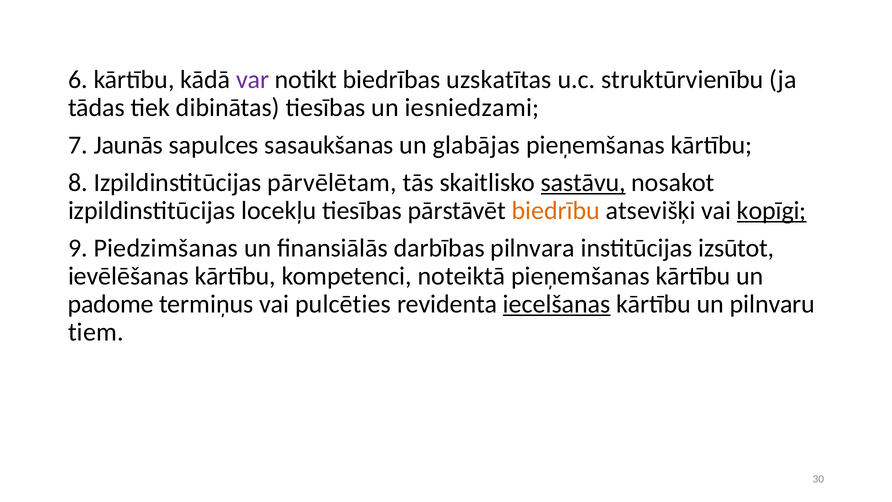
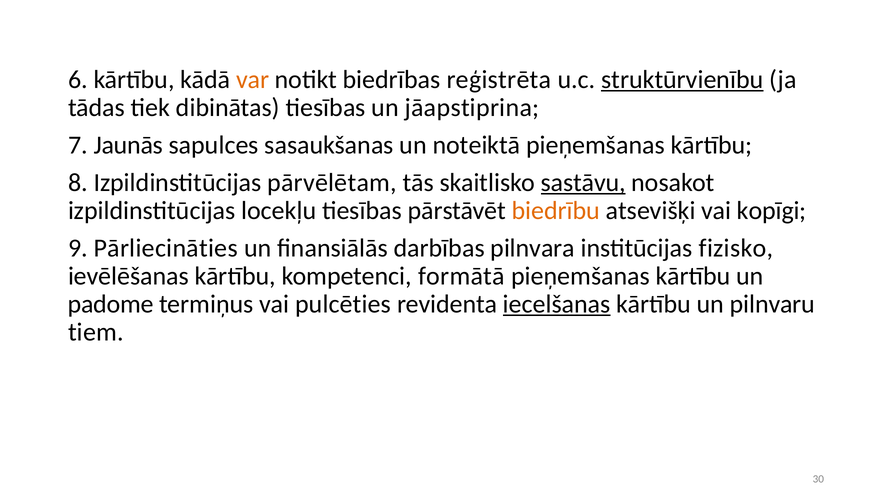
var colour: purple -> orange
uzskatītas: uzskatītas -> reģistrēta
struktūrvienību underline: none -> present
iesniedzami: iesniedzami -> jāapstiprina
glabājas: glabājas -> noteiktā
kopīgi underline: present -> none
Piedzimšanas: Piedzimšanas -> Pārliecināties
izsūtot: izsūtot -> fizisko
noteiktā: noteiktā -> formātā
